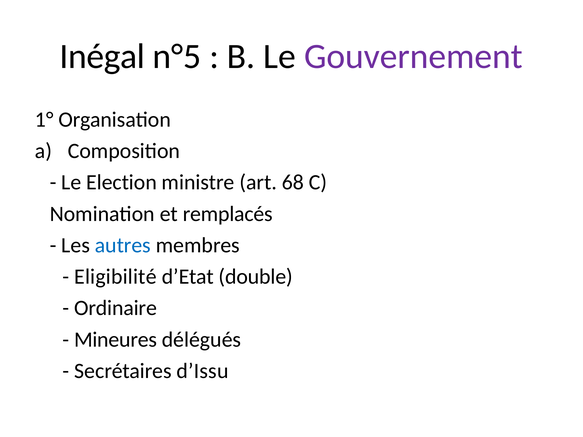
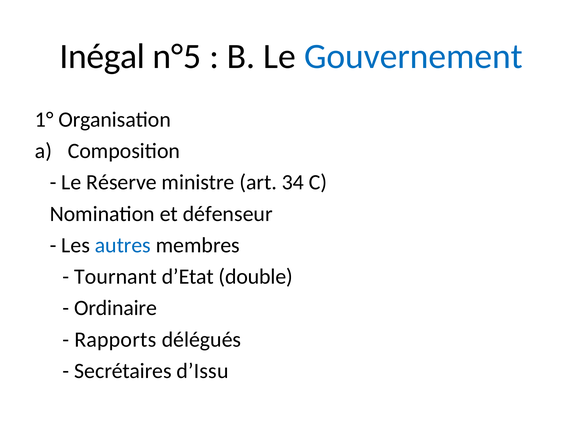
Gouvernement colour: purple -> blue
Election: Election -> Réserve
68: 68 -> 34
remplacés: remplacés -> défenseur
Eligibilité: Eligibilité -> Tournant
Mineures: Mineures -> Rapports
